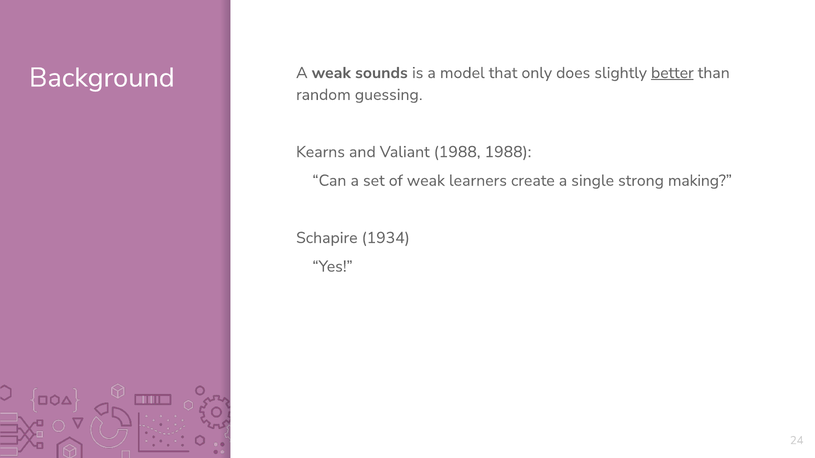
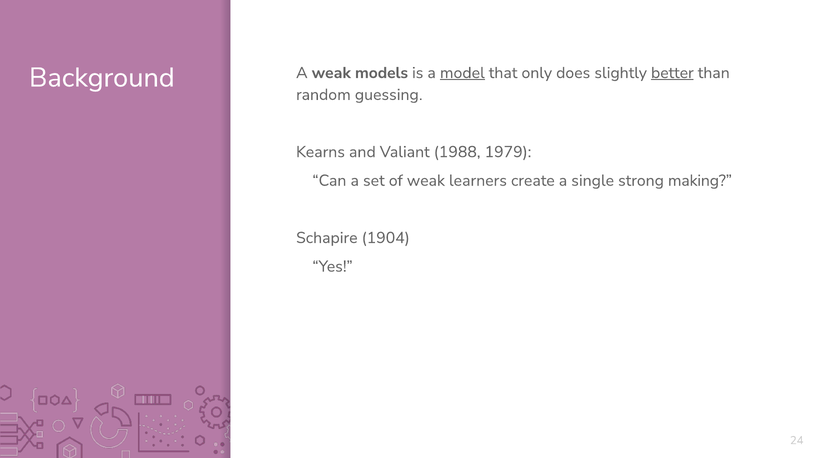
sounds: sounds -> models
model underline: none -> present
1988 1988: 1988 -> 1979
1934: 1934 -> 1904
